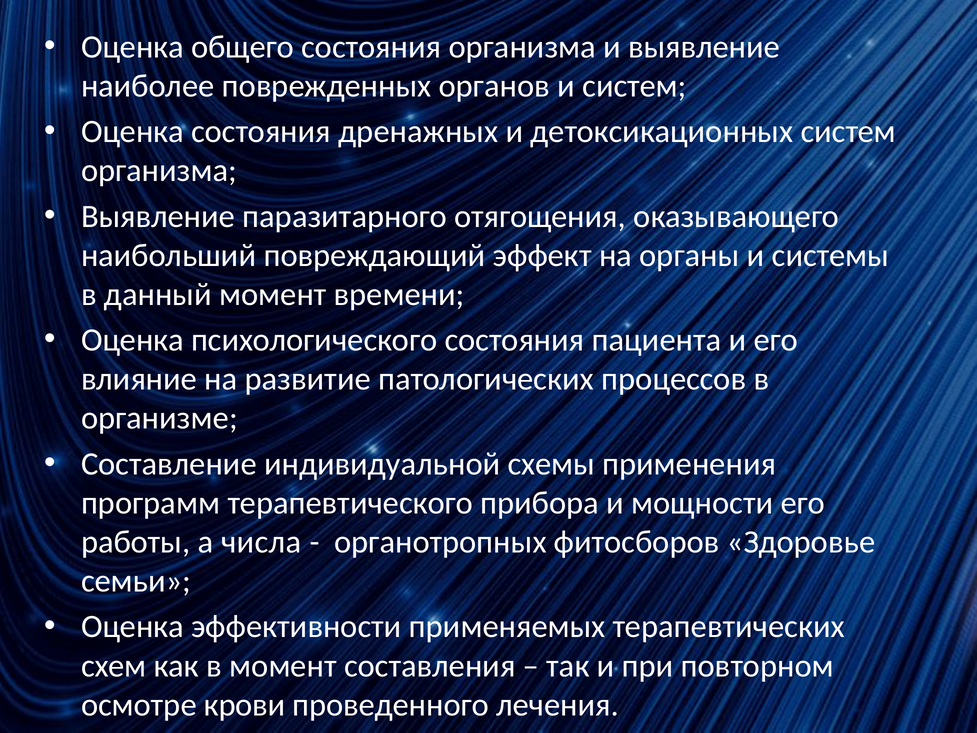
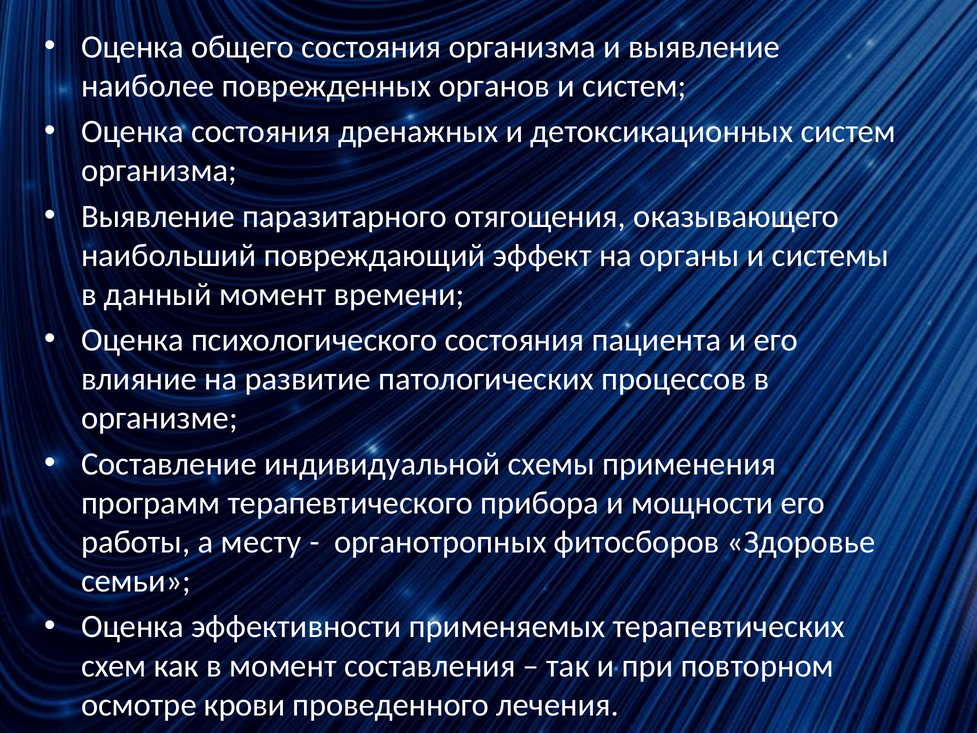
числа: числа -> месту
